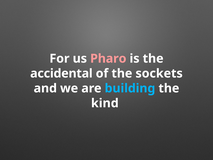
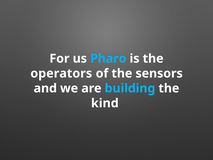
Pharo colour: pink -> light blue
accidental: accidental -> operators
sockets: sockets -> sensors
